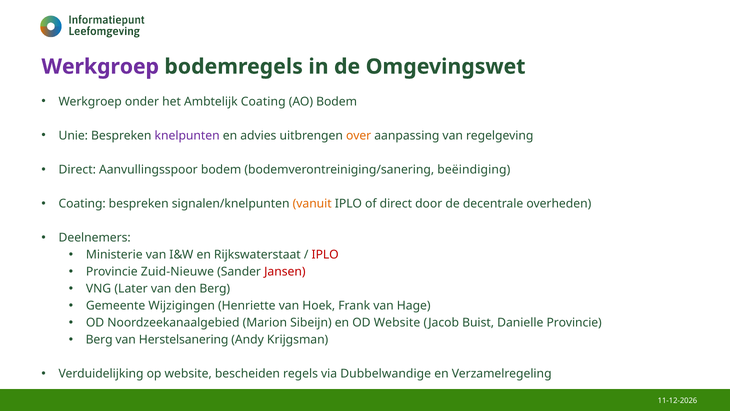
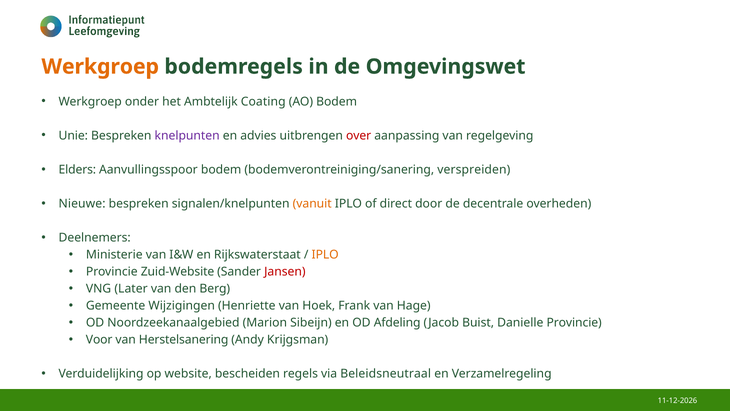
Werkgroep at (100, 67) colour: purple -> orange
over colour: orange -> red
Direct at (77, 170): Direct -> Elders
beëindiging: beëindiging -> verspreiden
Coating at (82, 204): Coating -> Nieuwe
IPLO at (325, 255) colour: red -> orange
Zuid-Nieuwe: Zuid-Nieuwe -> Zuid-Website
OD Website: Website -> Afdeling
Berg at (99, 340): Berg -> Voor
Dubbelwandige: Dubbelwandige -> Beleidsneutraal
